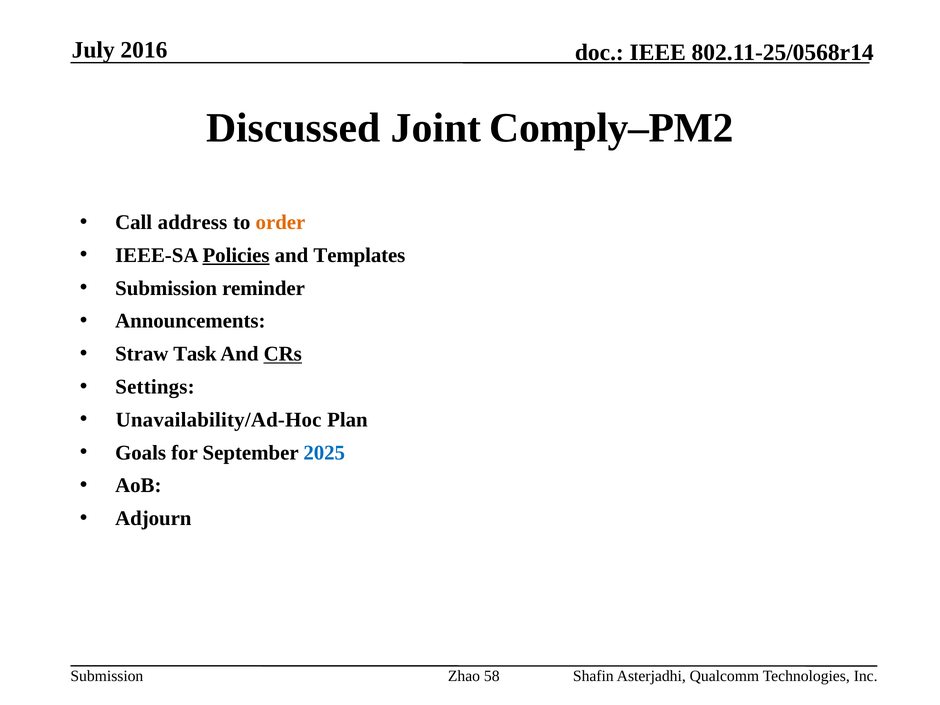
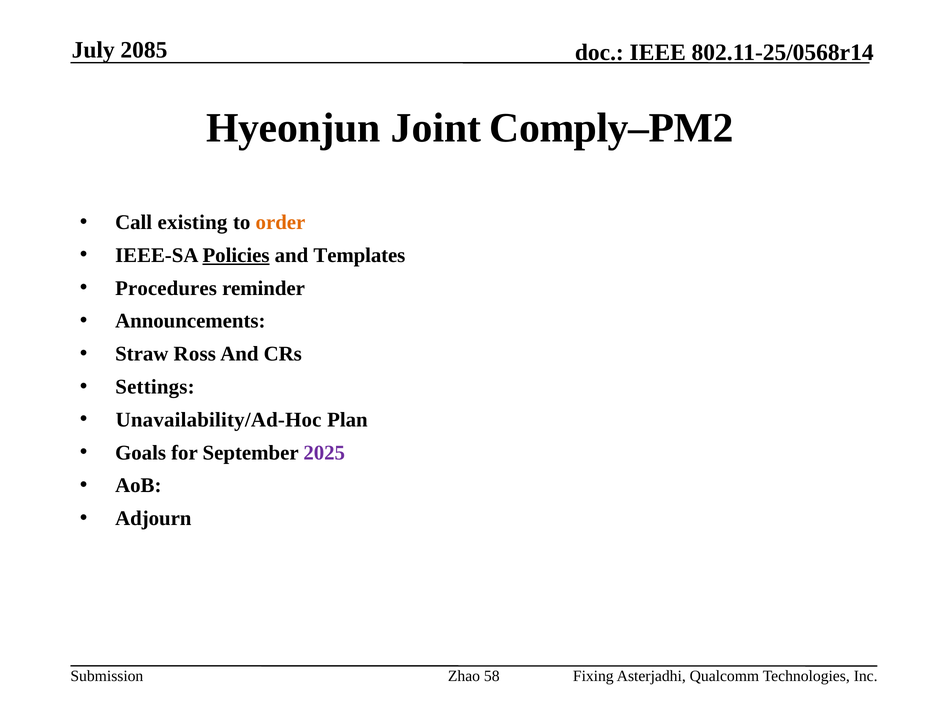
2016: 2016 -> 2085
Discussed: Discussed -> Hyeonjun
address: address -> existing
Submission at (166, 288): Submission -> Procedures
Task: Task -> Ross
CRs underline: present -> none
2025 colour: blue -> purple
Shafin: Shafin -> Fixing
